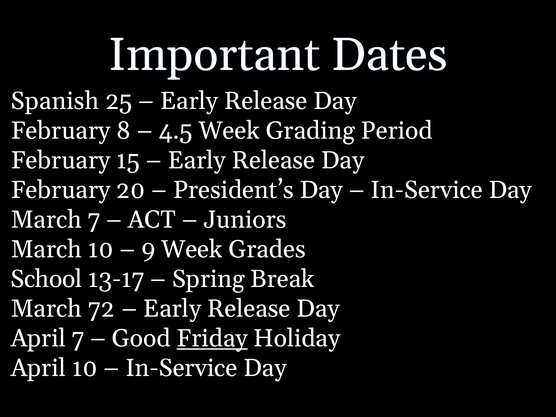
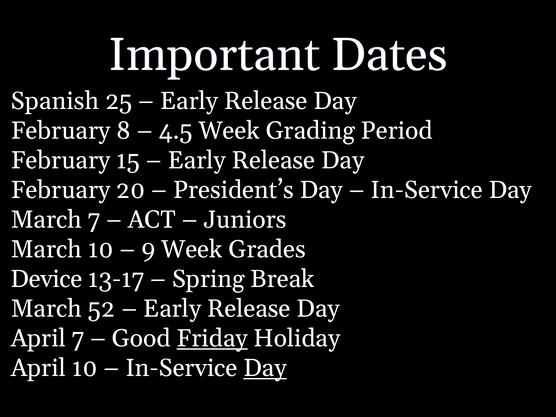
School: School -> Device
72: 72 -> 52
Day at (265, 368) underline: none -> present
